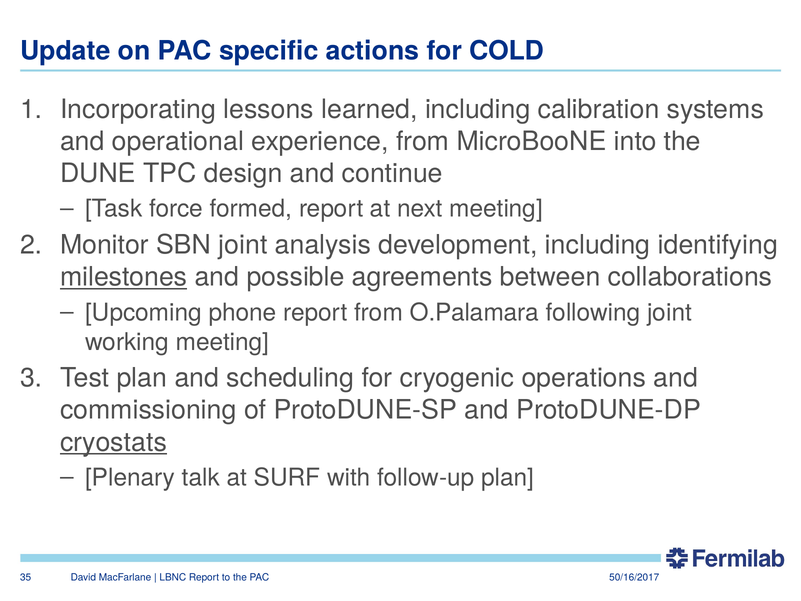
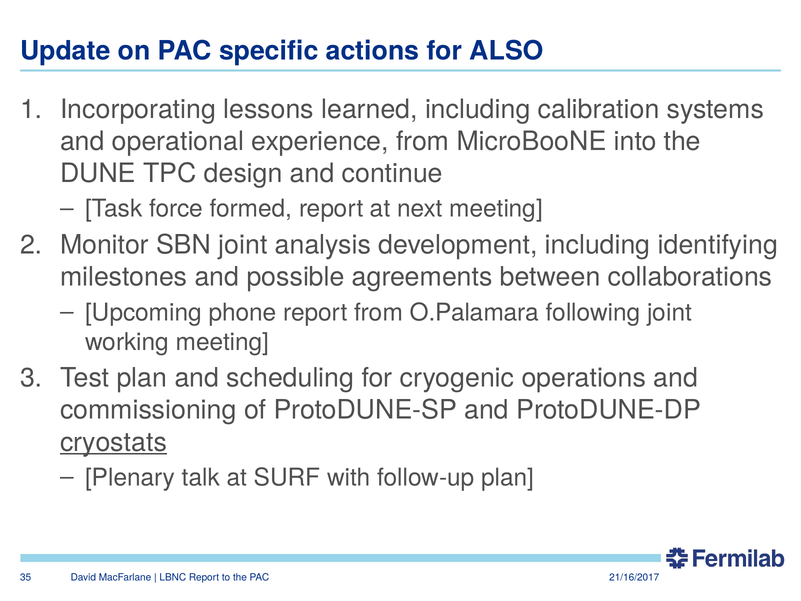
COLD: COLD -> ALSO
milestones underline: present -> none
50/16/2017: 50/16/2017 -> 21/16/2017
